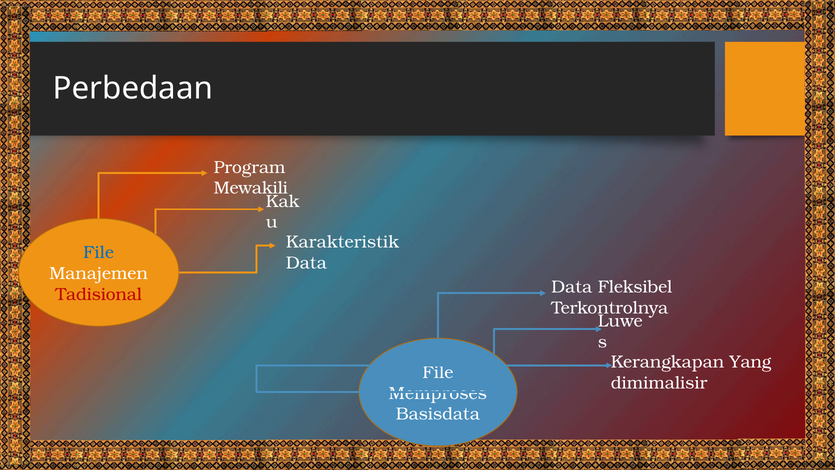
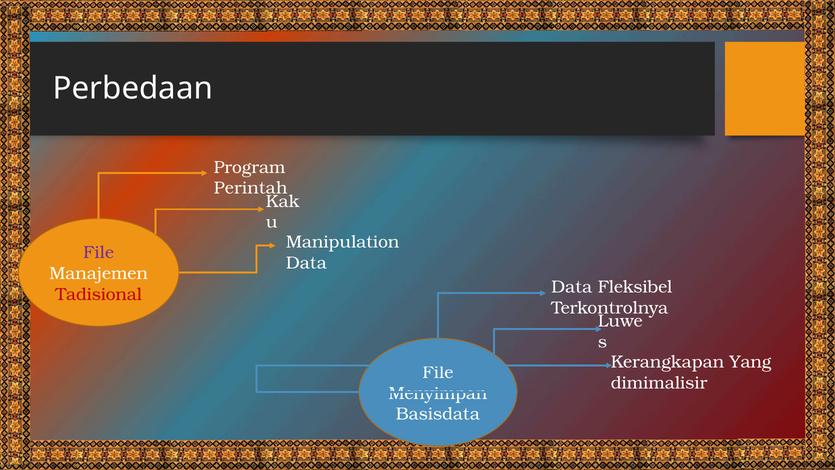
Mewakili: Mewakili -> Perintah
Karakteristik: Karakteristik -> Manipulation
File at (99, 252) colour: blue -> purple
Memproses: Memproses -> Menyimpan
